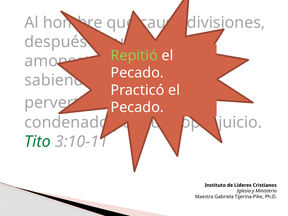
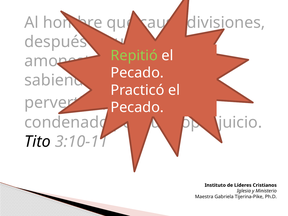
Tito colour: green -> black
